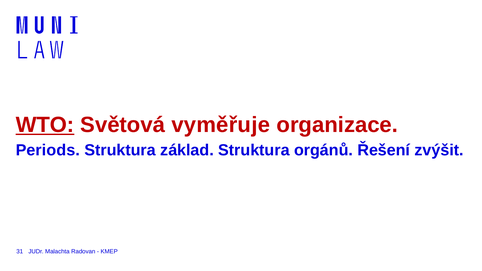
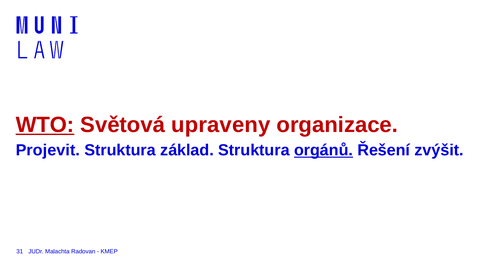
vyměřuje: vyměřuje -> upraveny
Periods: Periods -> Projevit
orgánů underline: none -> present
